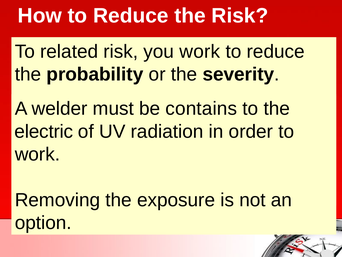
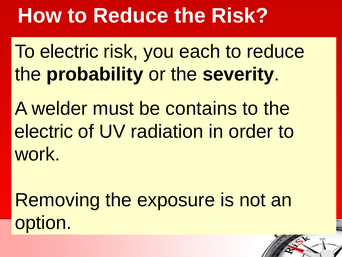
To related: related -> electric
you work: work -> each
